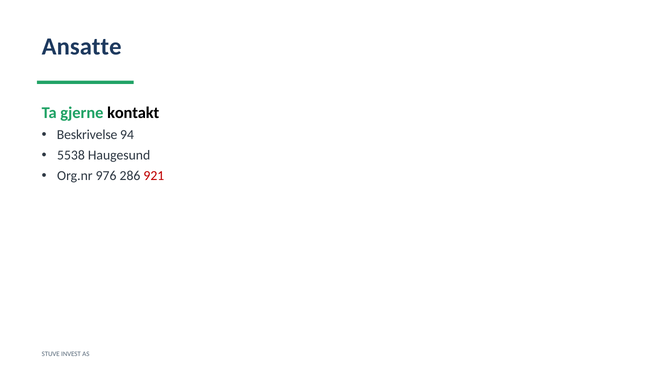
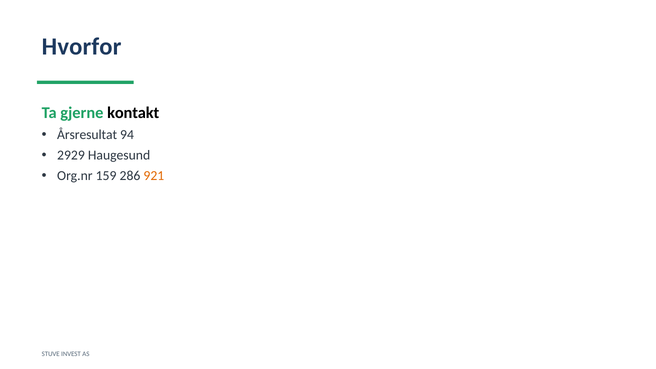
Ansatte: Ansatte -> Hvorfor
Beskrivelse: Beskrivelse -> Årsresultat
5538: 5538 -> 2929
976: 976 -> 159
921 colour: red -> orange
